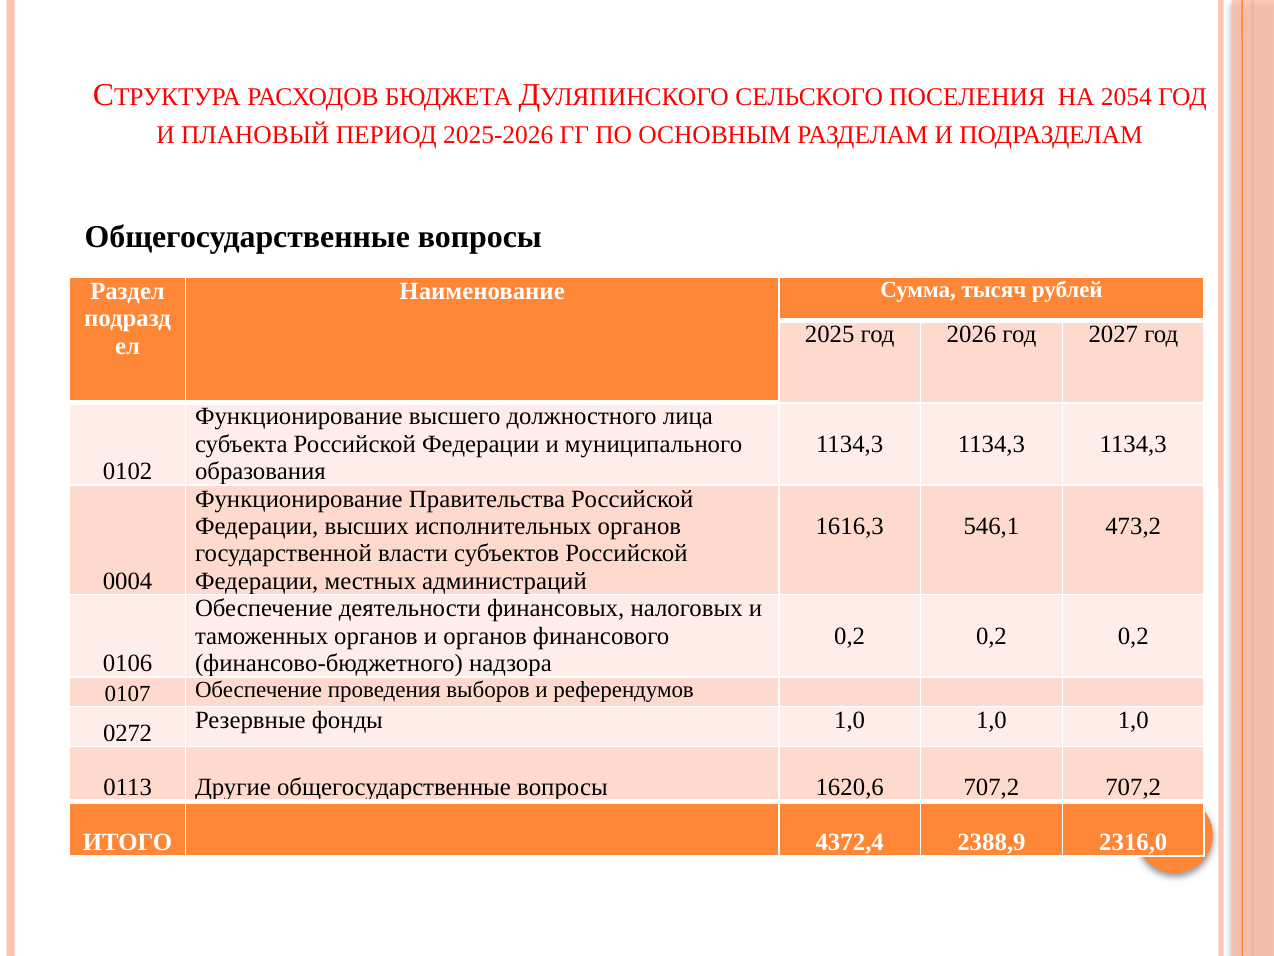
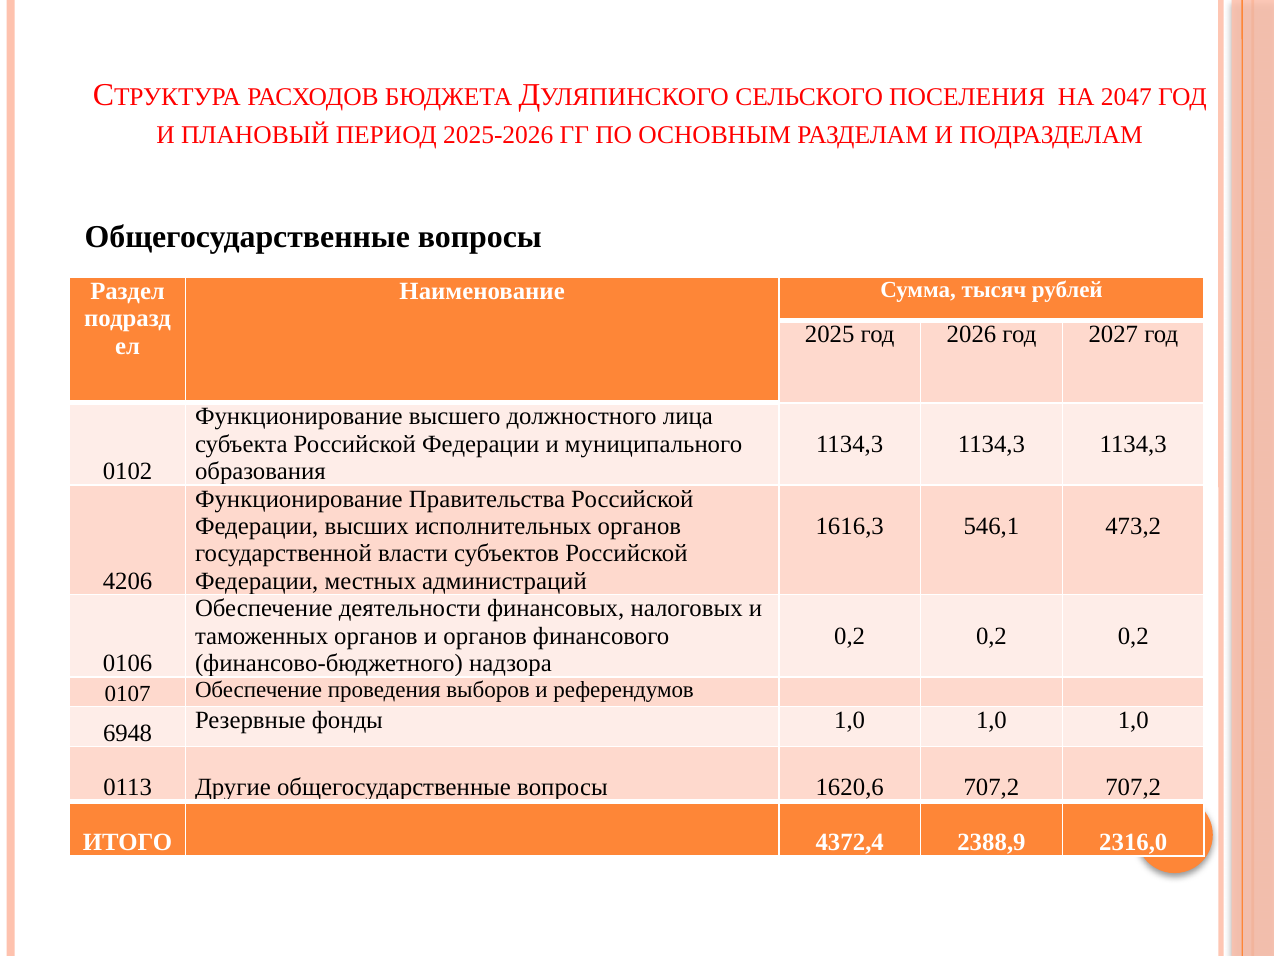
2054: 2054 -> 2047
0004: 0004 -> 4206
0272: 0272 -> 6948
